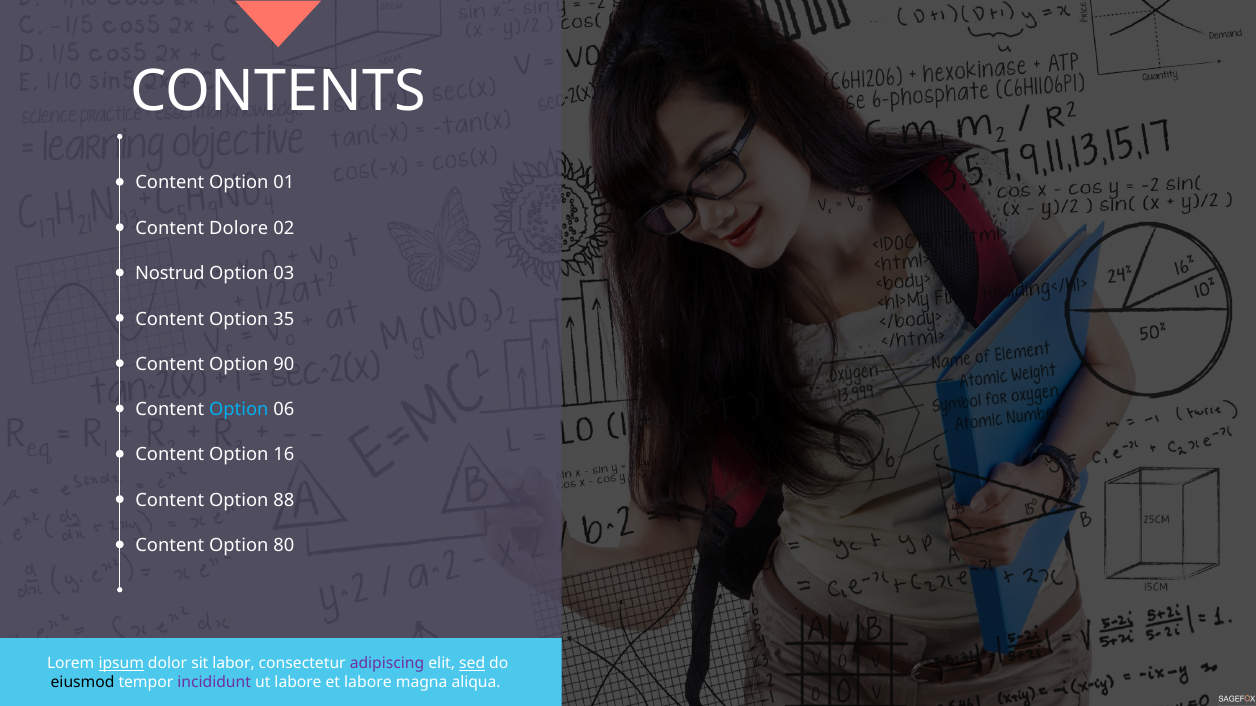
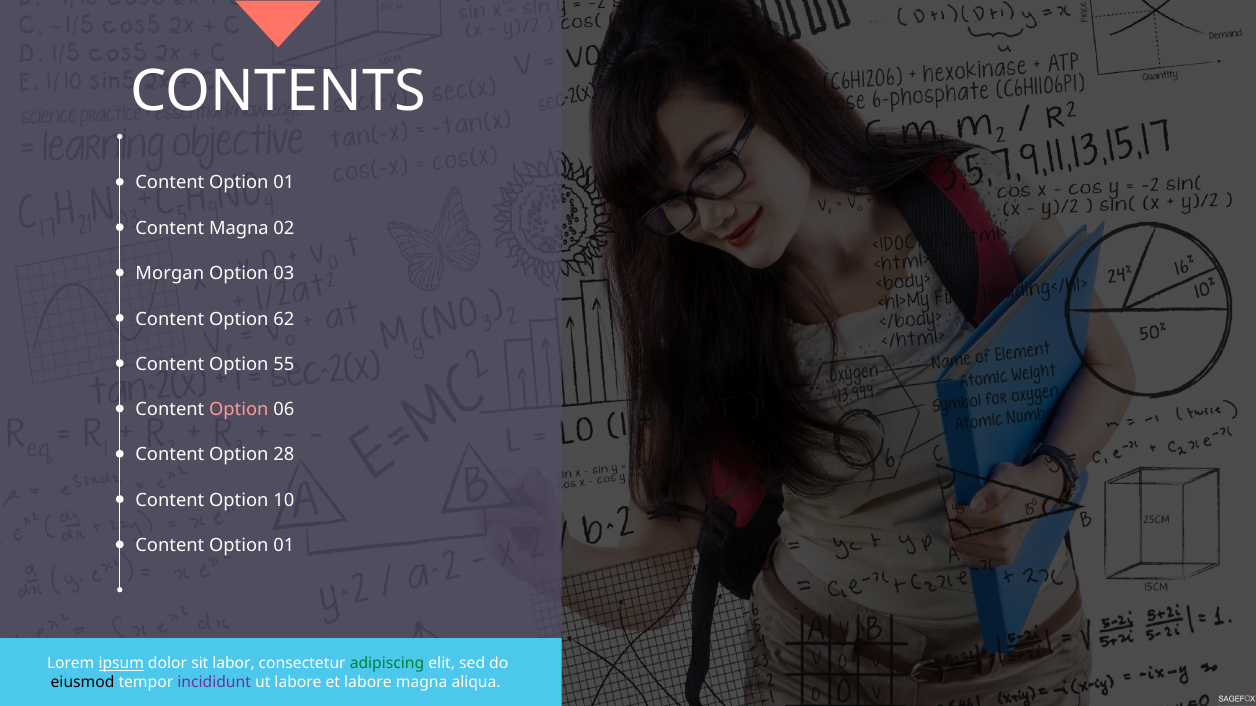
Content Dolore: Dolore -> Magna
Nostrud: Nostrud -> Morgan
35: 35 -> 62
90: 90 -> 55
Option at (239, 410) colour: light blue -> pink
16: 16 -> 28
88: 88 -> 10
80 at (284, 546): 80 -> 01
adipiscing colour: purple -> green
sed underline: present -> none
